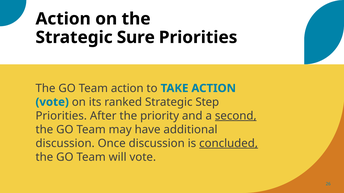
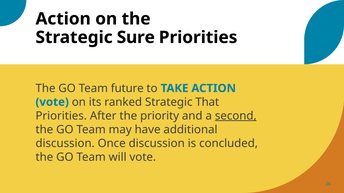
Team action: action -> future
Step: Step -> That
concluded underline: present -> none
